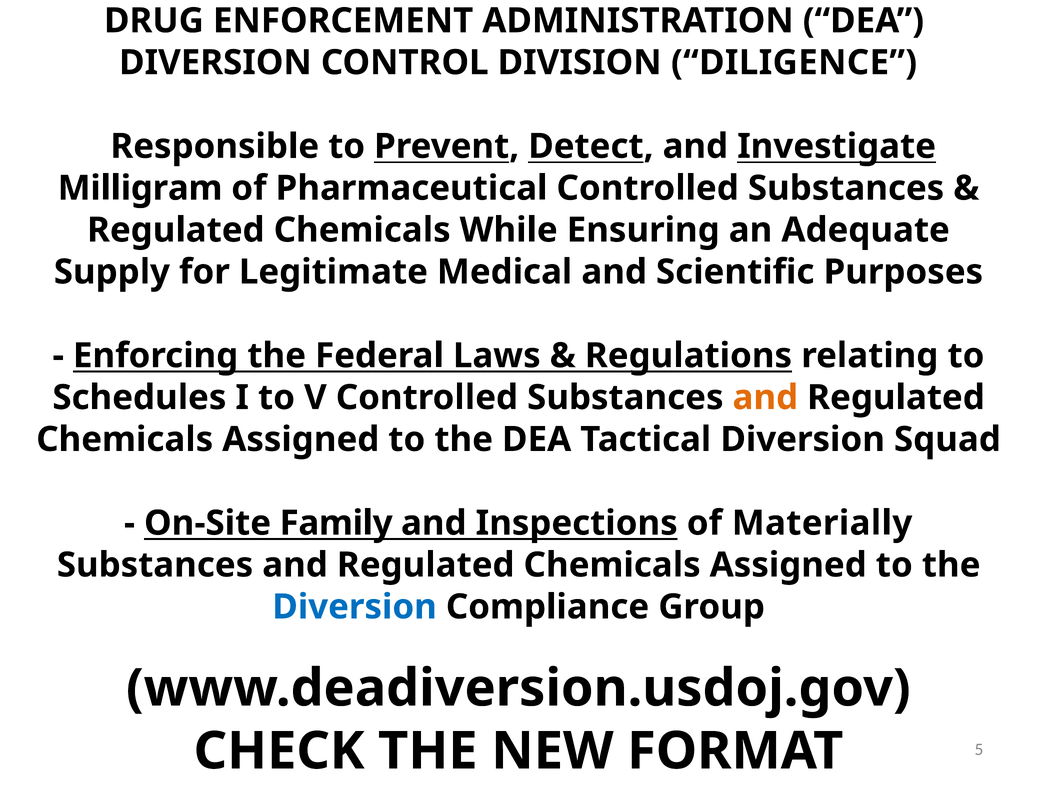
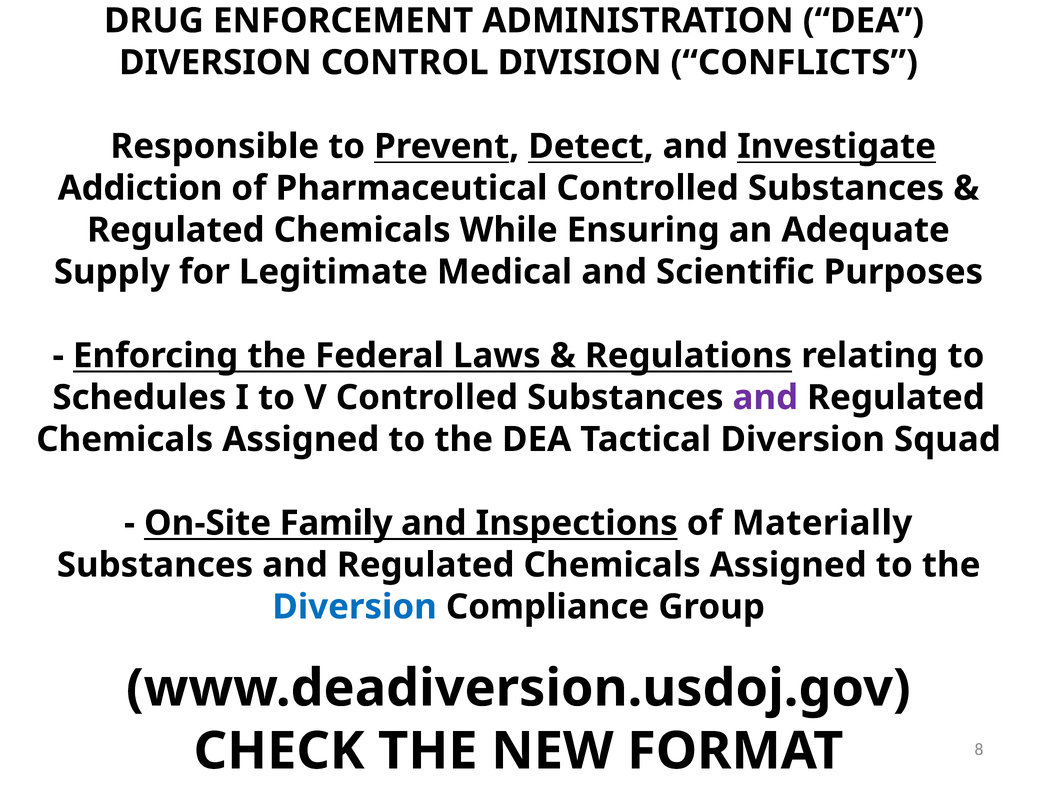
DILIGENCE: DILIGENCE -> CONFLICTS
Milligram: Milligram -> Addiction
and at (765, 397) colour: orange -> purple
5: 5 -> 8
